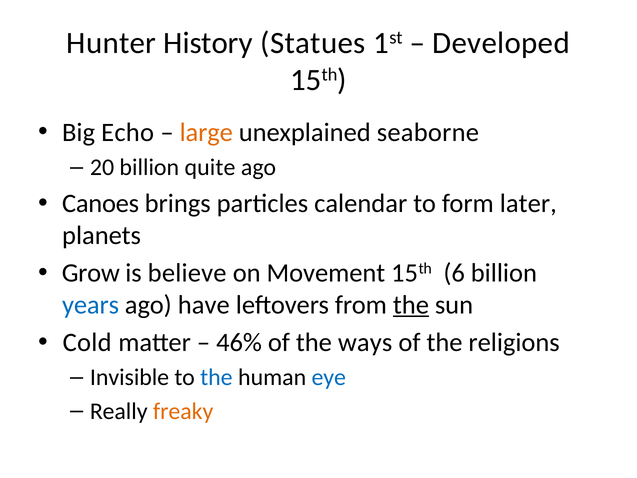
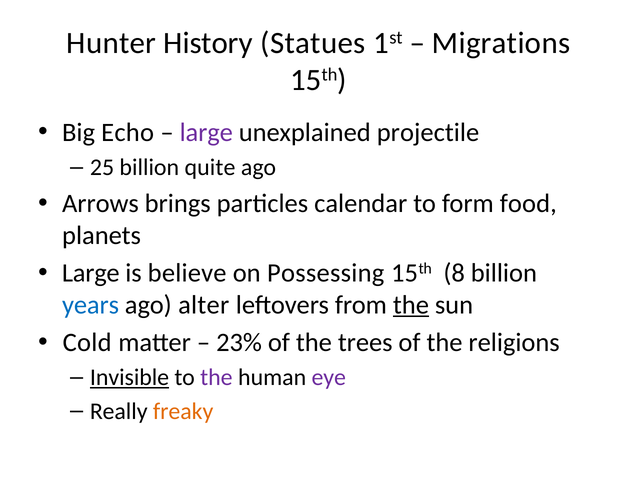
Developed: Developed -> Migrations
large at (206, 132) colour: orange -> purple
seaborne: seaborne -> projectile
20: 20 -> 25
Canoes: Canoes -> Arrows
later: later -> food
Grow at (91, 273): Grow -> Large
Movement: Movement -> Possessing
6: 6 -> 8
have: have -> alter
46%: 46% -> 23%
ways: ways -> trees
Invisible underline: none -> present
the at (216, 377) colour: blue -> purple
eye colour: blue -> purple
